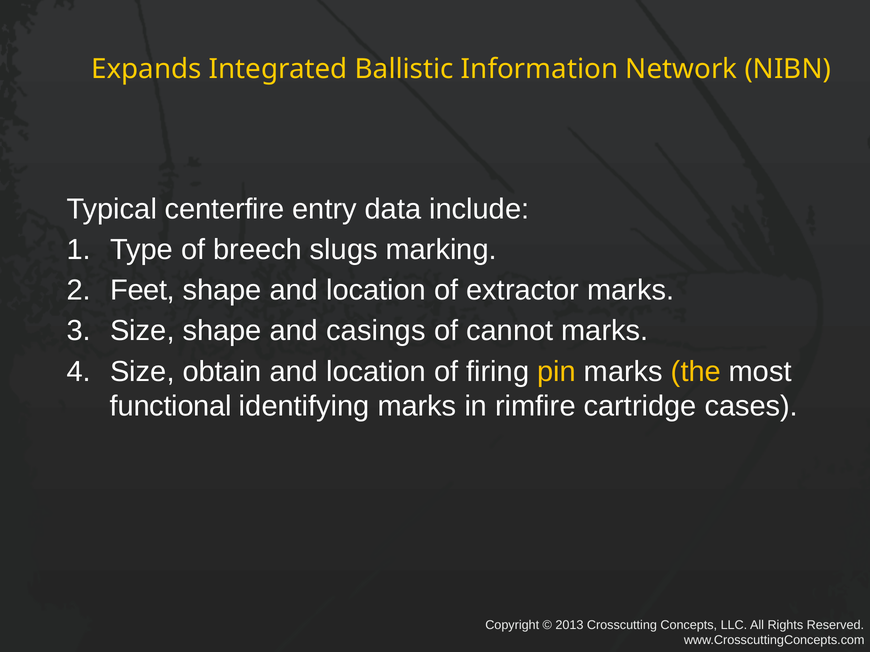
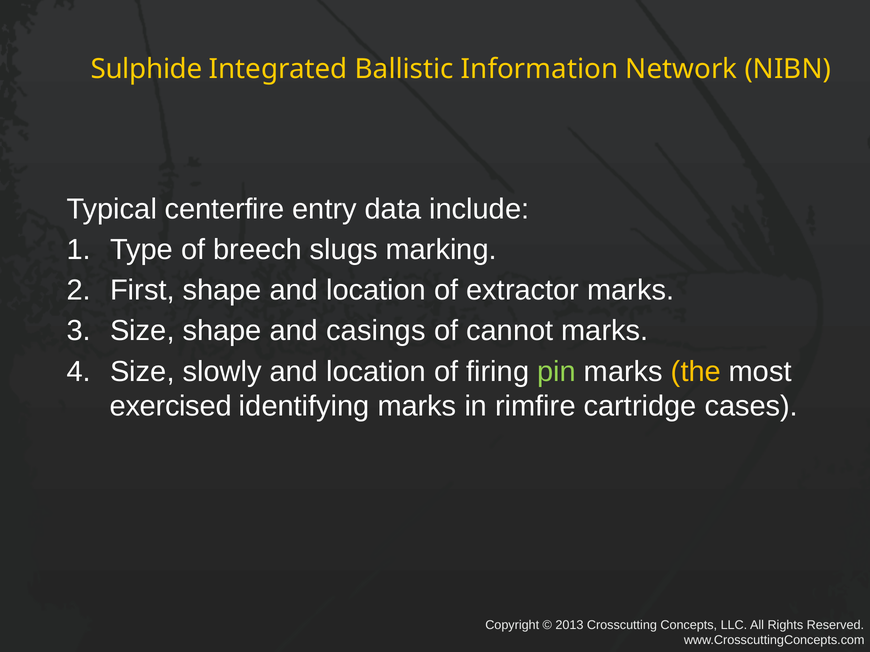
Expands: Expands -> Sulphide
Feet: Feet -> First
obtain: obtain -> slowly
pin colour: yellow -> light green
functional: functional -> exercised
